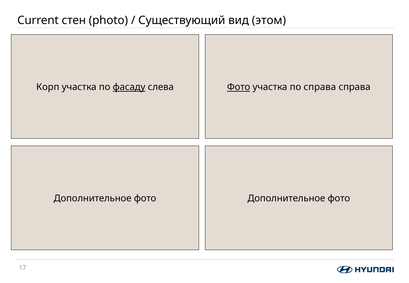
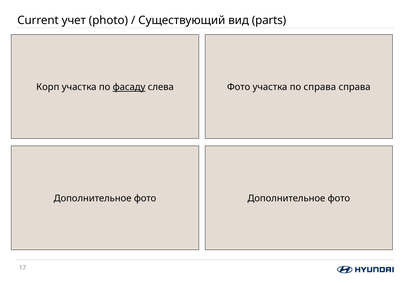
стен: стен -> учет
этом: этом -> parts
Фото at (239, 87) underline: present -> none
